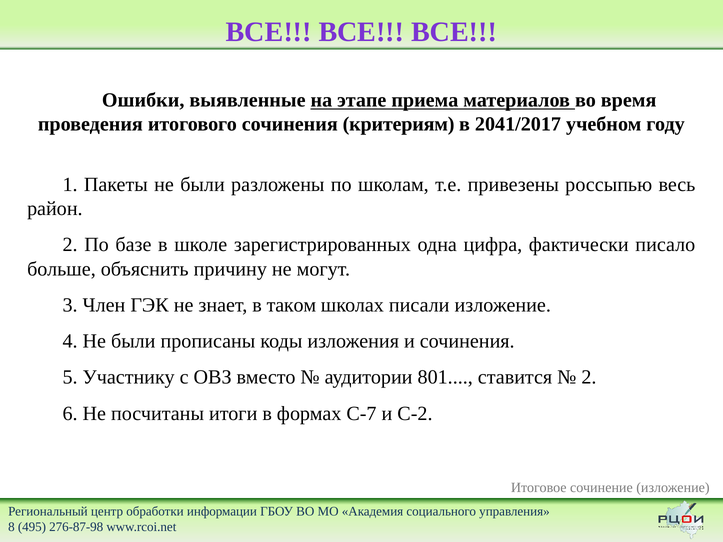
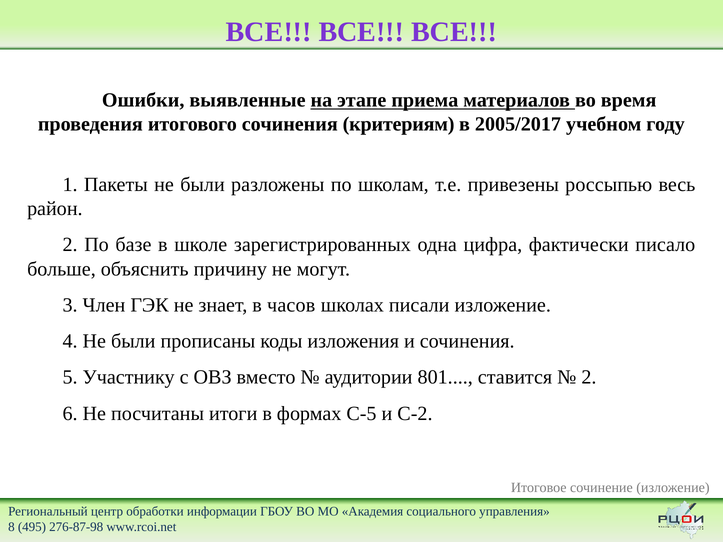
2041/2017: 2041/2017 -> 2005/2017
таком: таком -> часов
С-7: С-7 -> С-5
